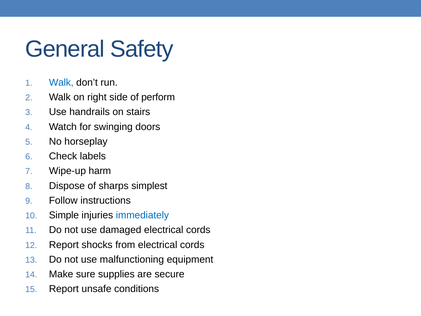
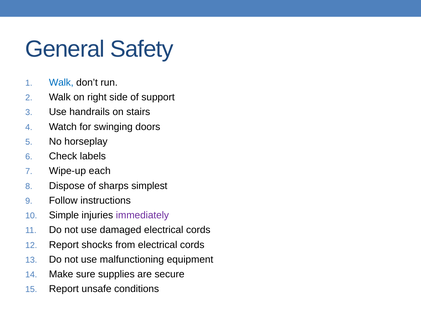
perform: perform -> support
harm: harm -> each
immediately colour: blue -> purple
